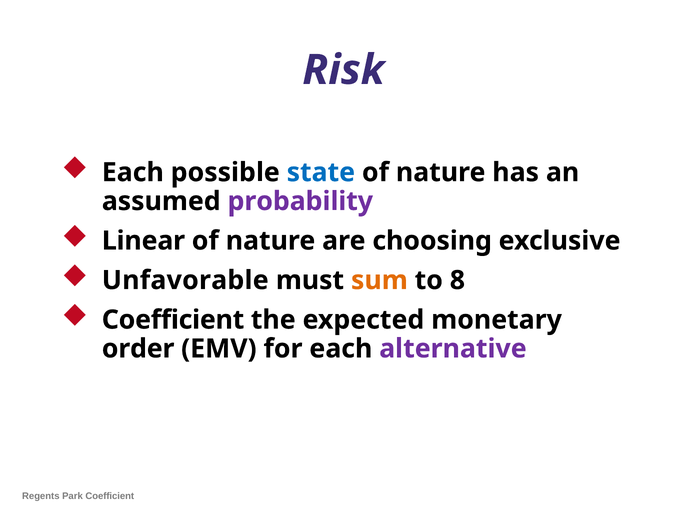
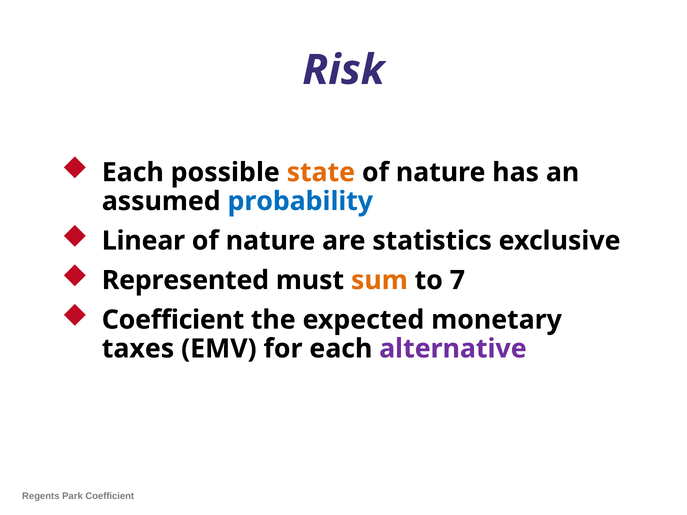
state colour: blue -> orange
probability colour: purple -> blue
choosing: choosing -> statistics
Unfavorable: Unfavorable -> Represented
8: 8 -> 7
order: order -> taxes
